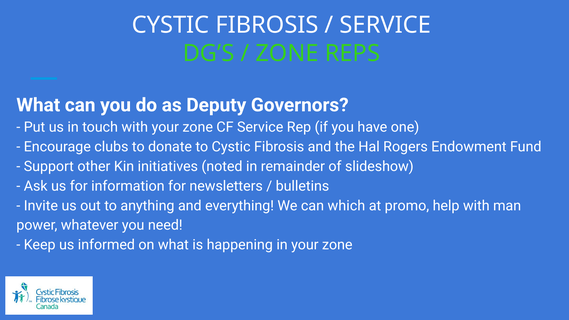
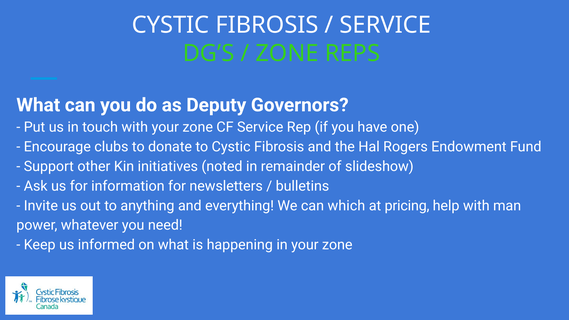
promo: promo -> pricing
